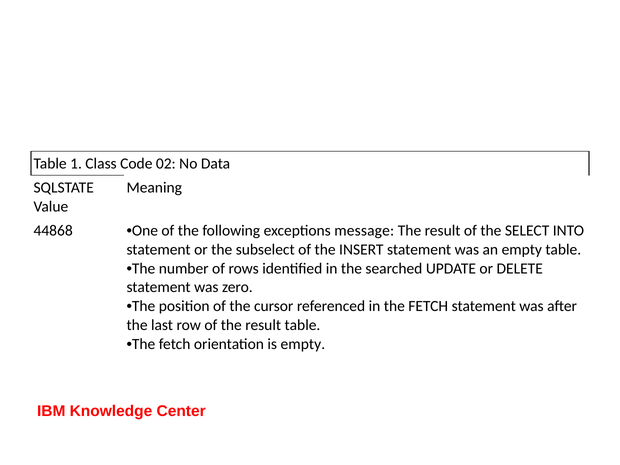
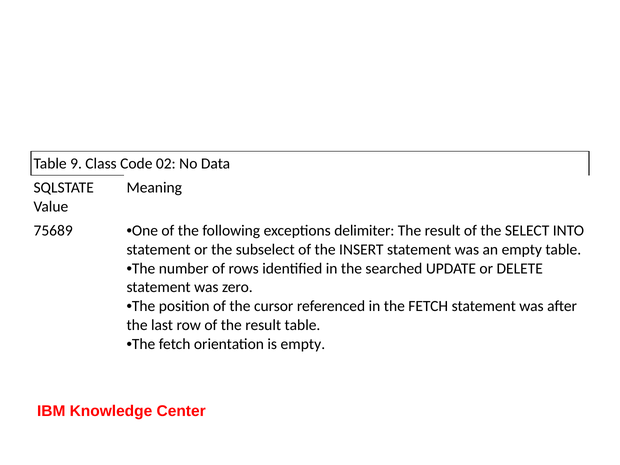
1: 1 -> 9
44868: 44868 -> 75689
message: message -> delimiter
